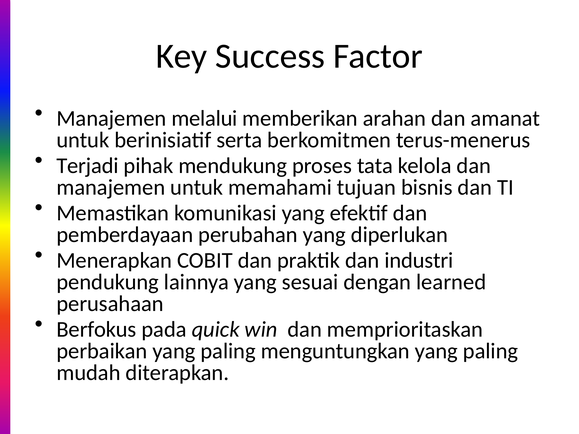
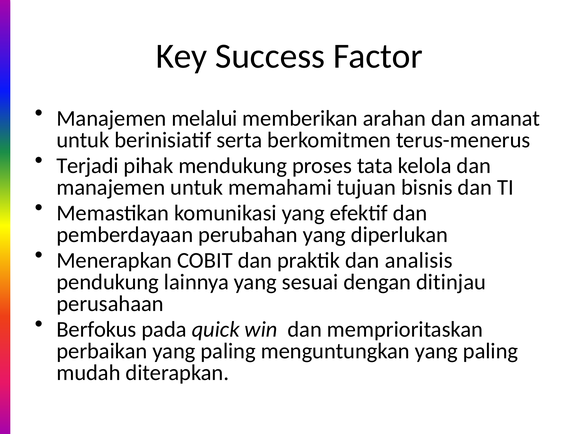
industri: industri -> analisis
learned: learned -> ditinjau
